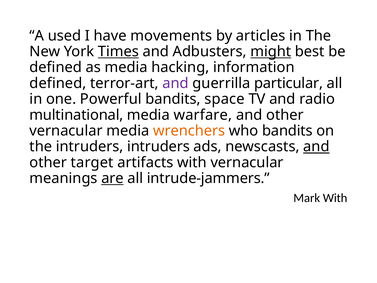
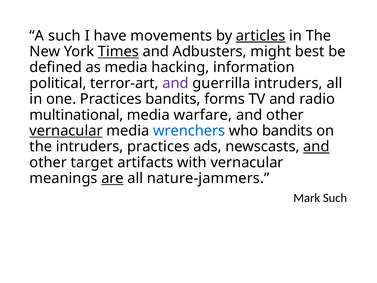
A used: used -> such
articles underline: none -> present
might underline: present -> none
defined at (58, 83): defined -> political
guerrilla particular: particular -> intruders
one Powerful: Powerful -> Practices
space: space -> forms
vernacular at (66, 131) underline: none -> present
wrenchers colour: orange -> blue
intruders intruders: intruders -> practices
intrude-jammers: intrude-jammers -> nature-jammers
Mark With: With -> Such
